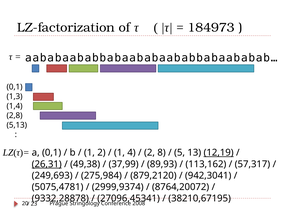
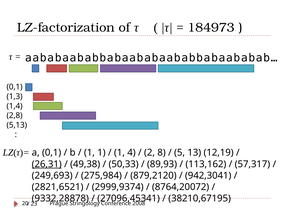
1 2: 2 -> 1
12,19 underline: present -> none
37,99: 37,99 -> 50,33
5075,4781: 5075,4781 -> 2821,6521
